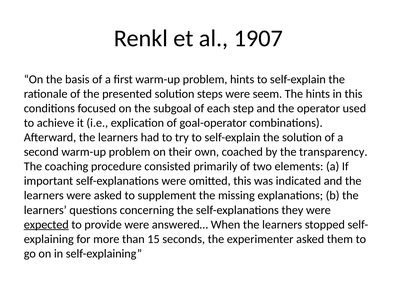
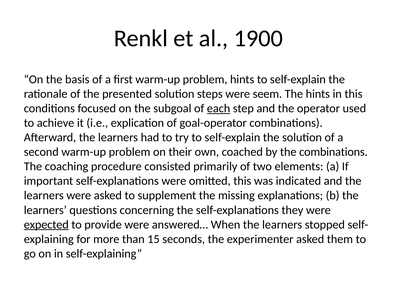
1907: 1907 -> 1900
each underline: none -> present
the transparency: transparency -> combinations
